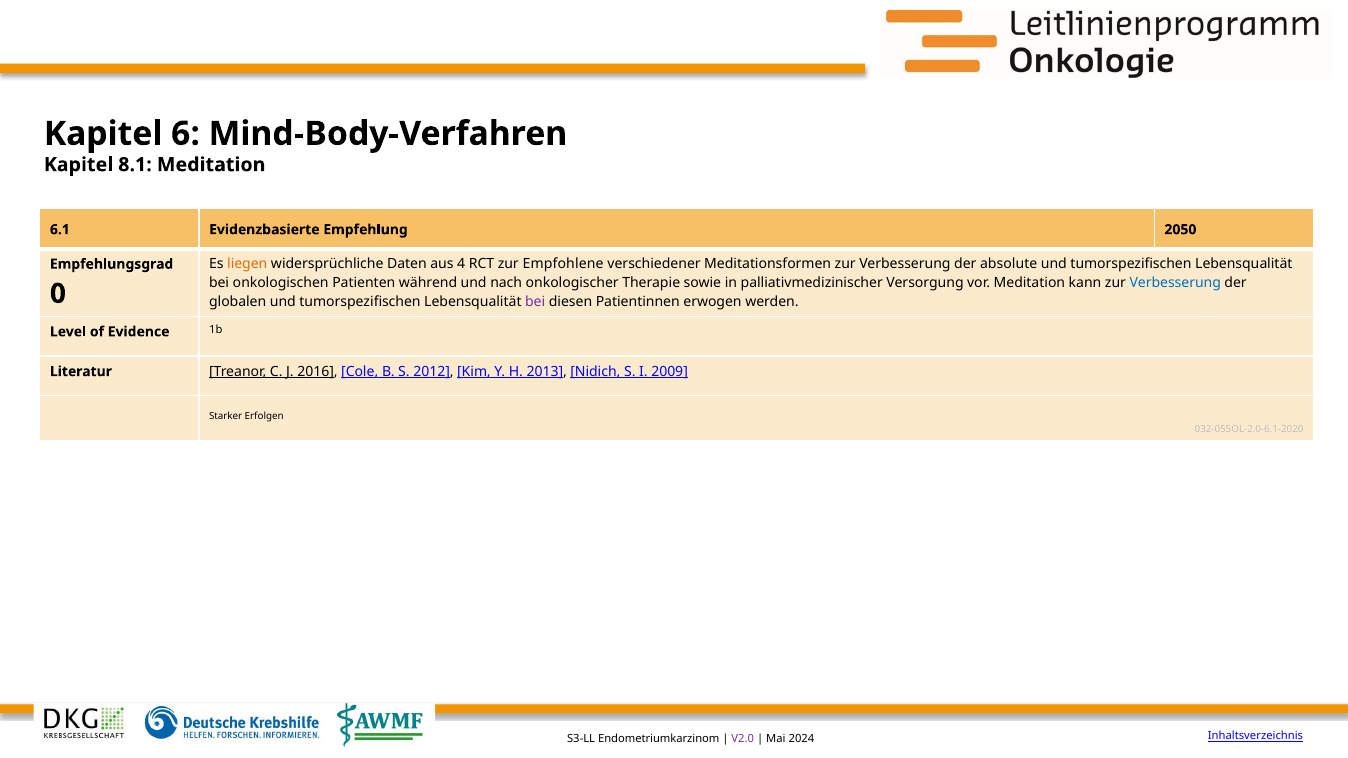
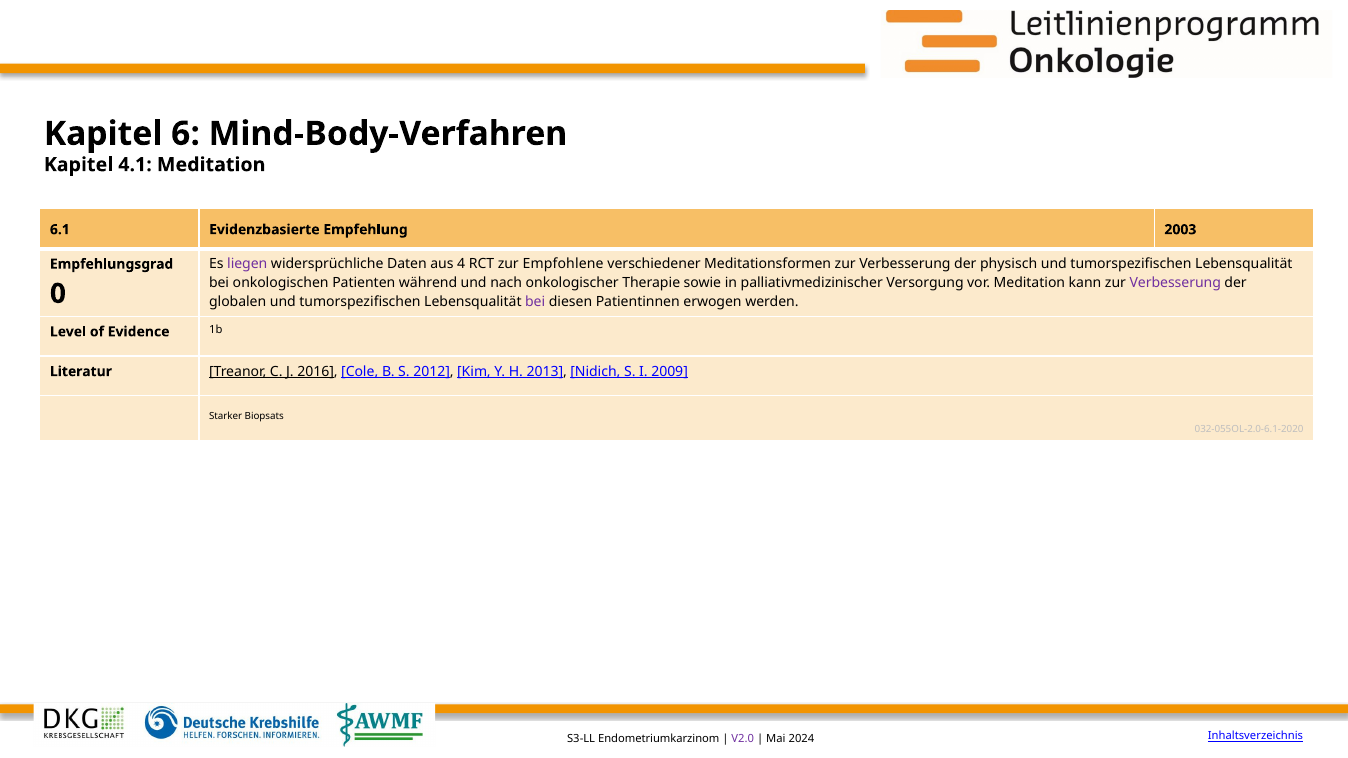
8.1: 8.1 -> 4.1
2050: 2050 -> 2003
liegen colour: orange -> purple
absolute: absolute -> physisch
Verbesserung at (1175, 283) colour: blue -> purple
Erfolgen: Erfolgen -> Biopsats
